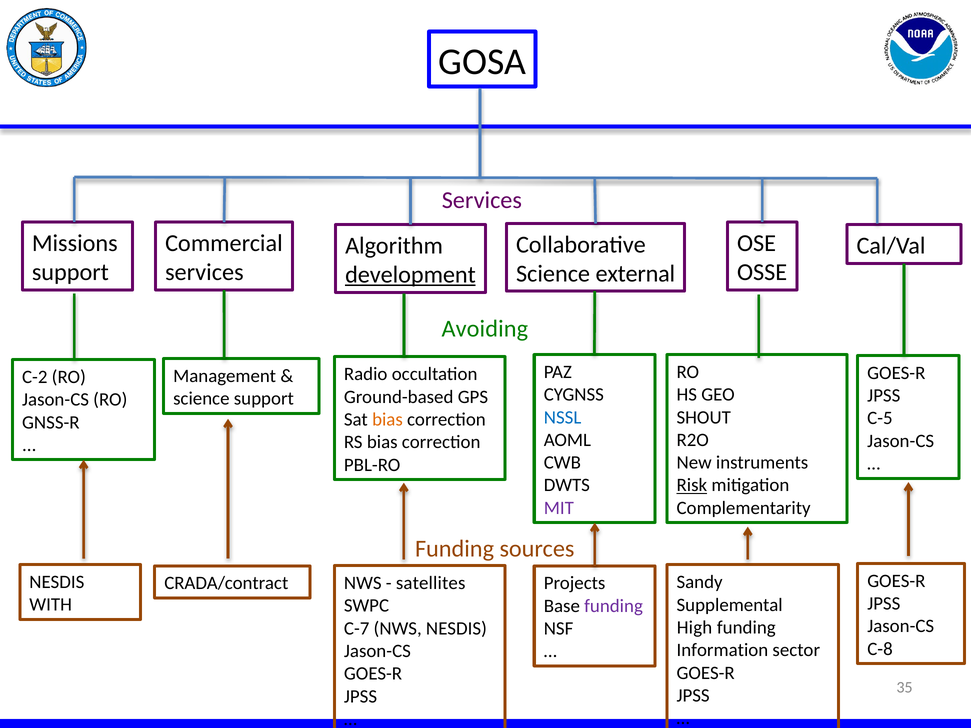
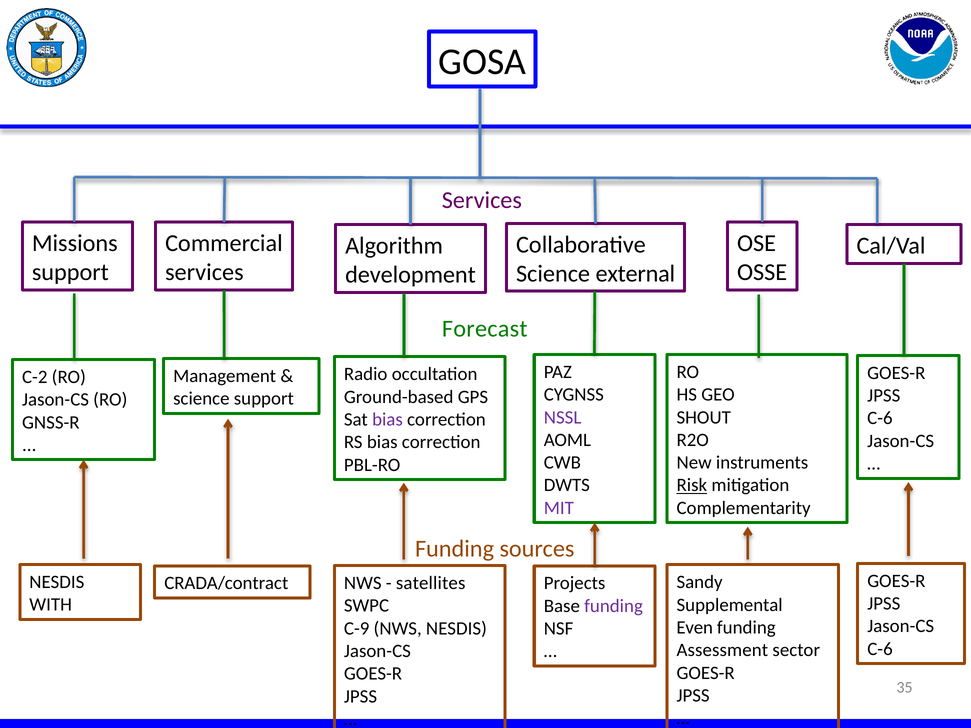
development underline: present -> none
Avoiding: Avoiding -> Forecast
NSSL colour: blue -> purple
C-5 at (880, 418): C-5 -> C-6
bias at (387, 420) colour: orange -> purple
High: High -> Even
C-7: C-7 -> C-9
C-8 at (880, 649): C-8 -> C-6
Information: Information -> Assessment
